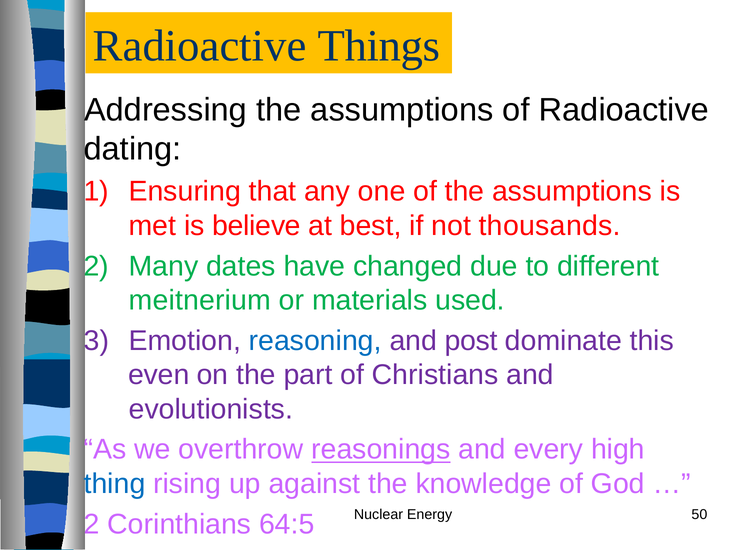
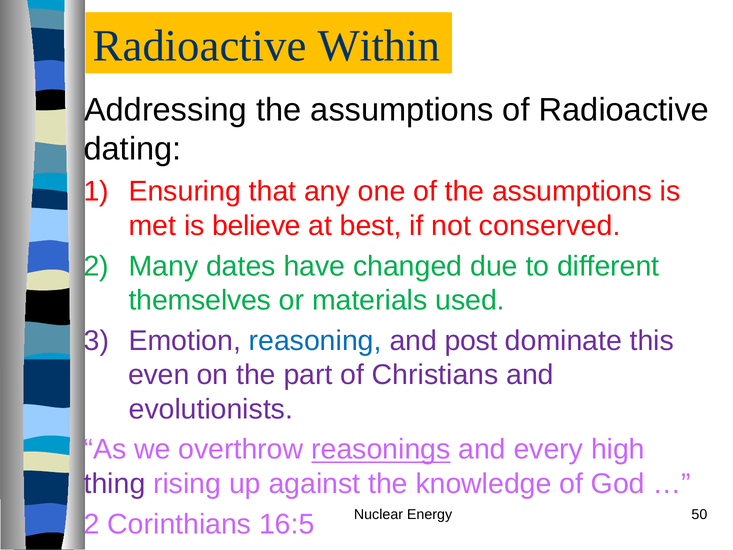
Things: Things -> Within
thousands: thousands -> conserved
meitnerium: meitnerium -> themselves
thing colour: blue -> purple
64:5: 64:5 -> 16:5
